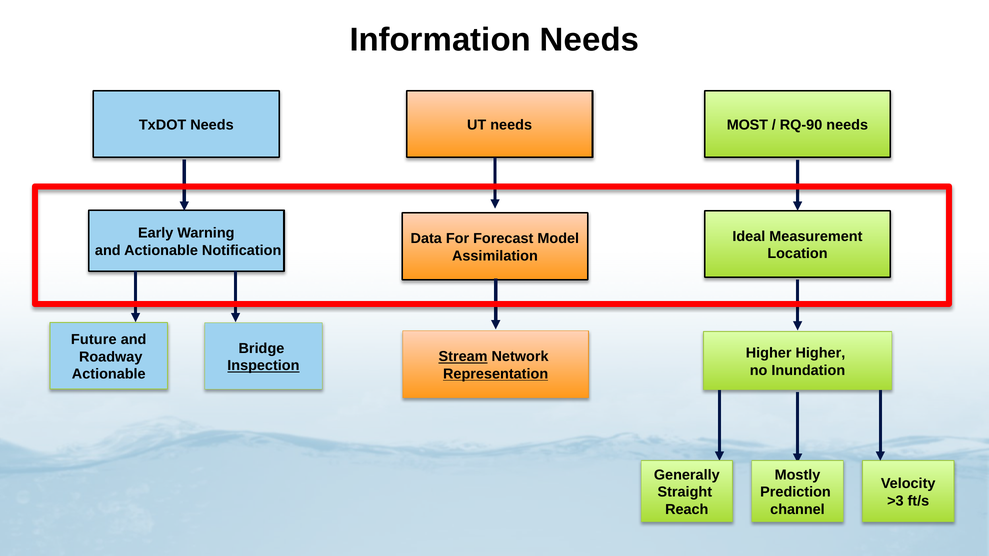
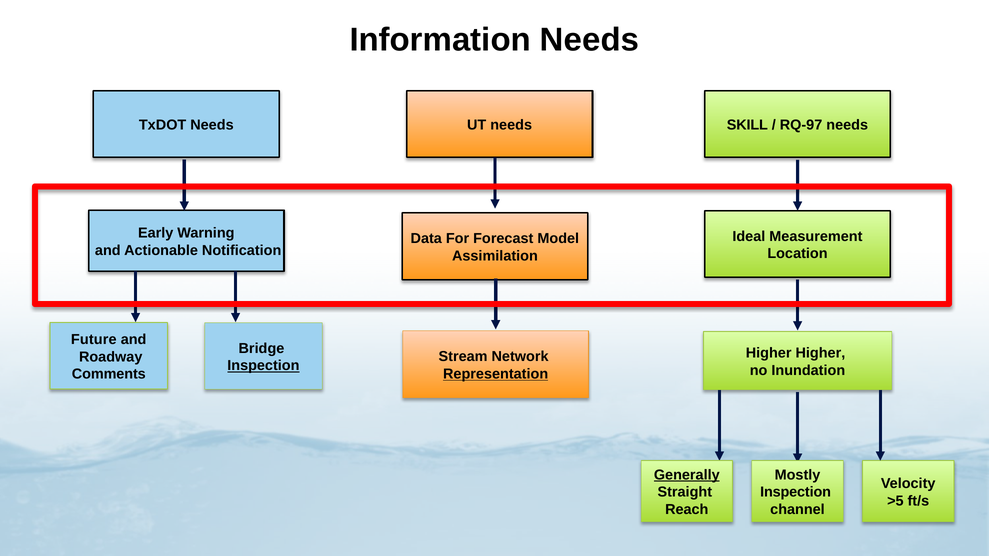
MOST: MOST -> SKILL
RQ-90: RQ-90 -> RQ-97
Stream underline: present -> none
Actionable at (109, 374): Actionable -> Comments
Generally underline: none -> present
Prediction at (796, 492): Prediction -> Inspection
>3: >3 -> >5
